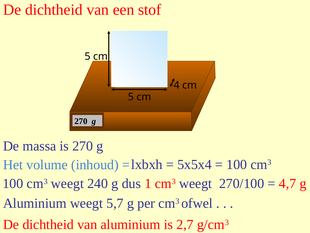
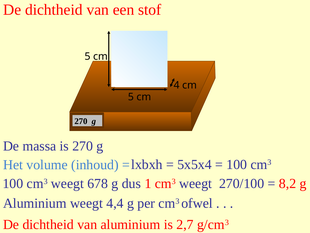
4,7: 4,7 -> 8,2
240: 240 -> 678
5,7: 5,7 -> 4,4
